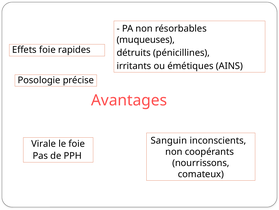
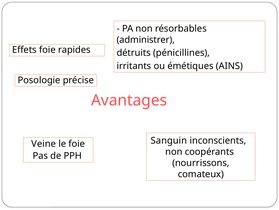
muqueuses: muqueuses -> administrer
Virale: Virale -> Veine
